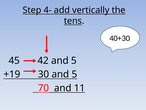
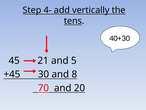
42: 42 -> 21
+19: +19 -> +45
30 and 5: 5 -> 8
11: 11 -> 20
